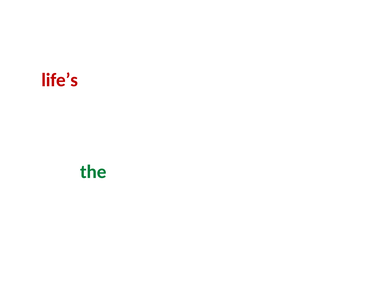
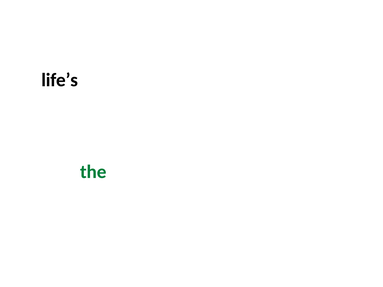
life’s colour: red -> black
